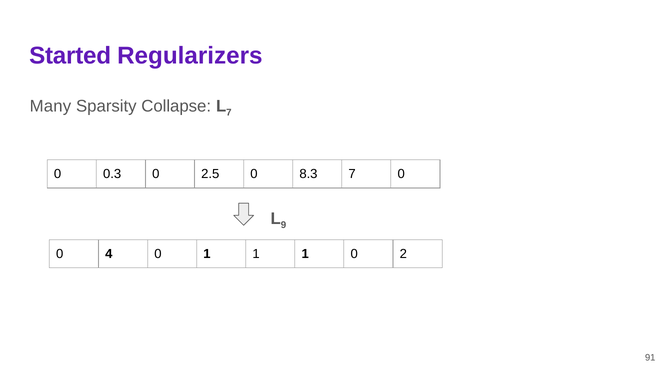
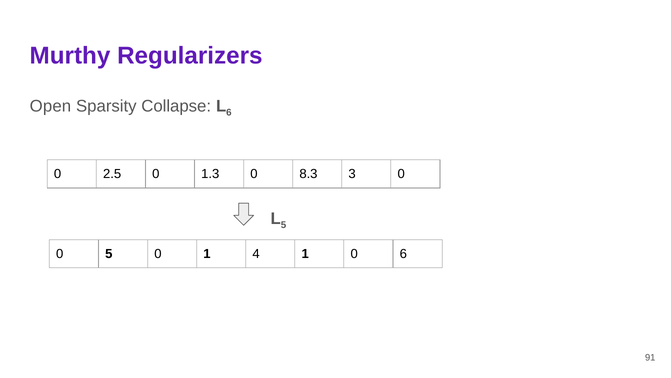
Started: Started -> Murthy
Many: Many -> Open
7 at (229, 112): 7 -> 6
0.3: 0.3 -> 2.5
2.5: 2.5 -> 1.3
8.3 7: 7 -> 3
9 at (283, 225): 9 -> 5
0 4: 4 -> 5
0 1 1: 1 -> 4
0 2: 2 -> 6
